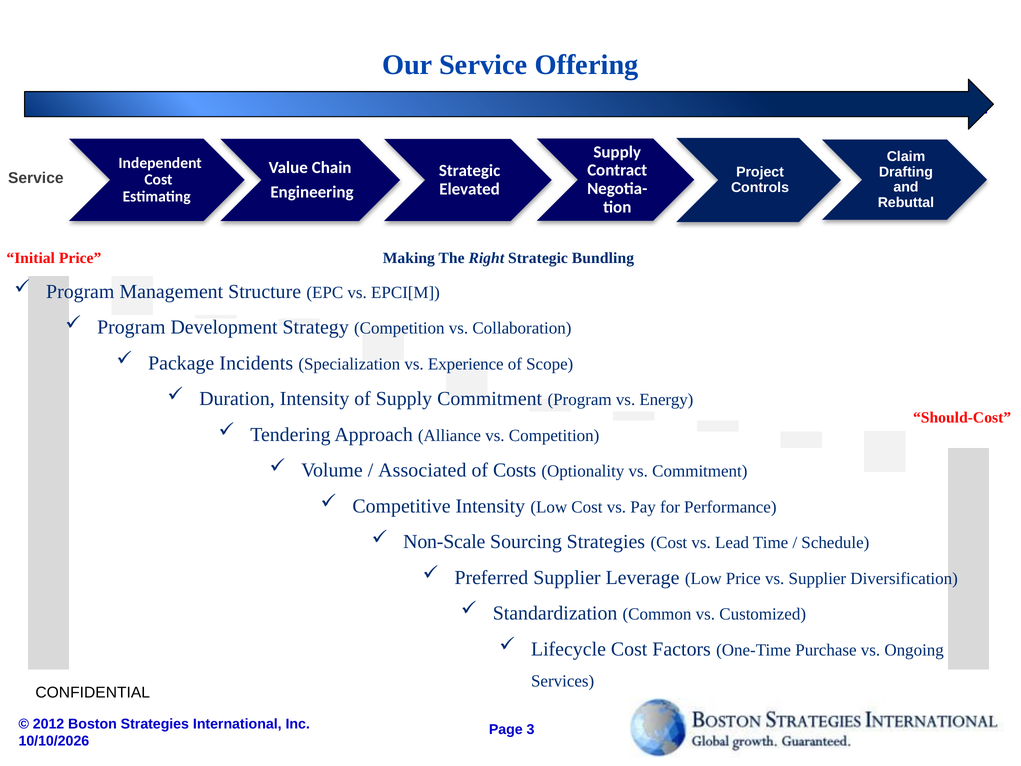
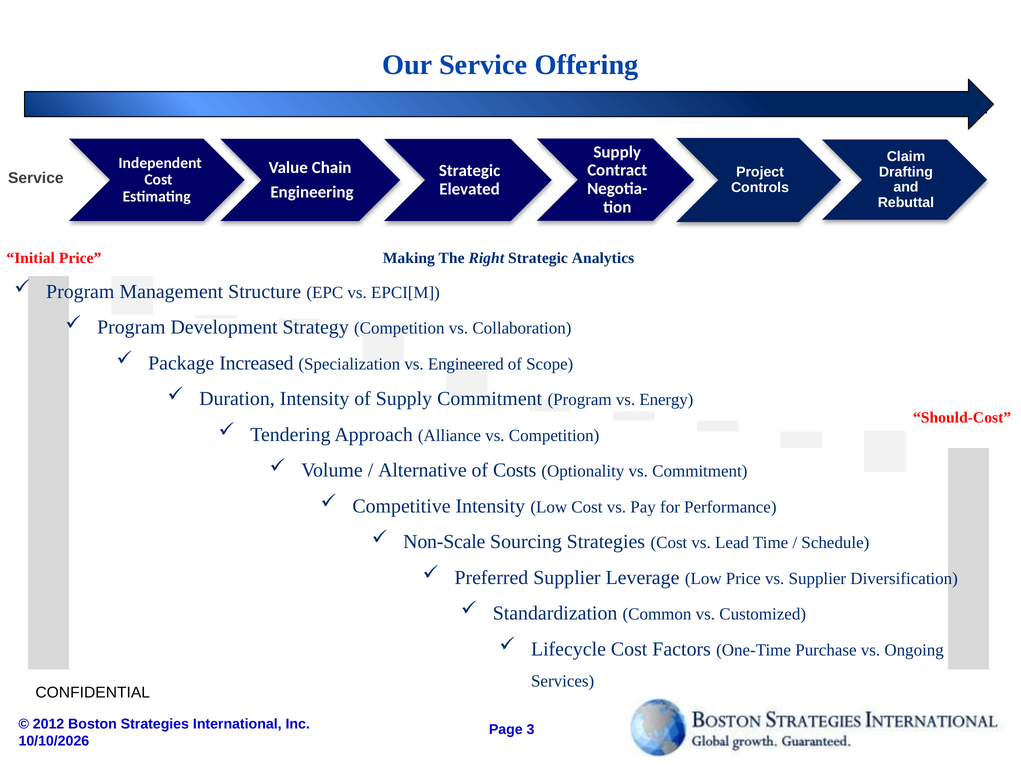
Bundling: Bundling -> Analytics
Incidents: Incidents -> Increased
Experience: Experience -> Engineered
Associated: Associated -> Alternative
